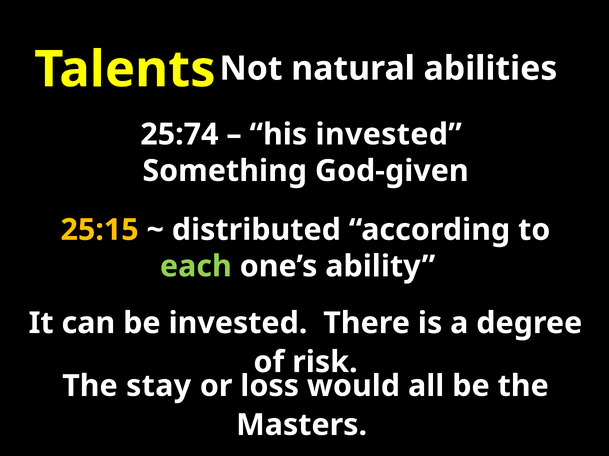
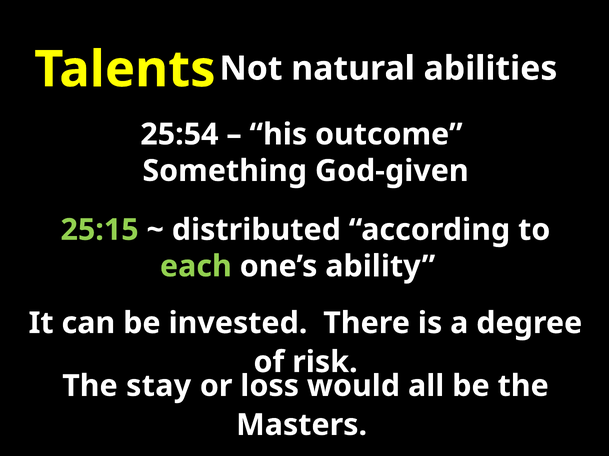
25:74: 25:74 -> 25:54
his invested: invested -> outcome
25:15 colour: yellow -> light green
